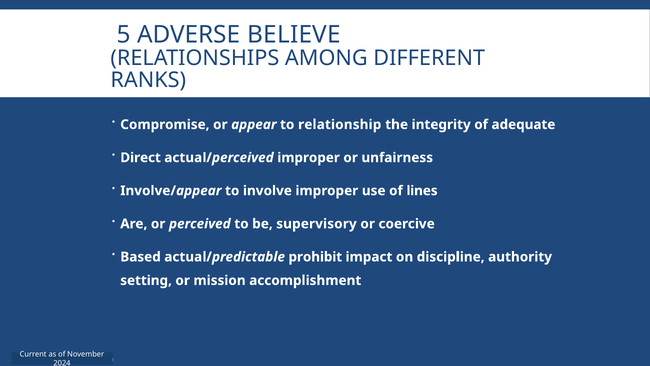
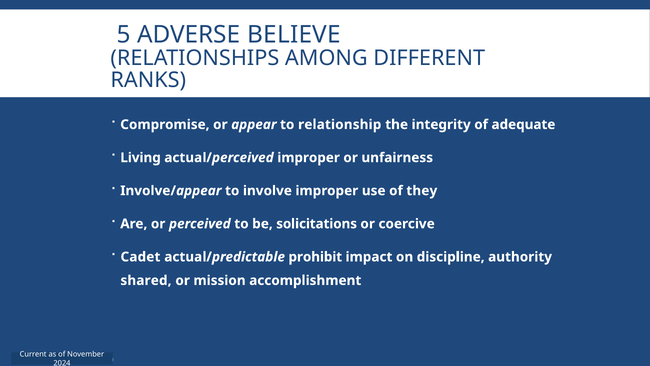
Direct: Direct -> Living
lines: lines -> they
supervisory: supervisory -> solicitations
Based: Based -> Cadet
setting: setting -> shared
